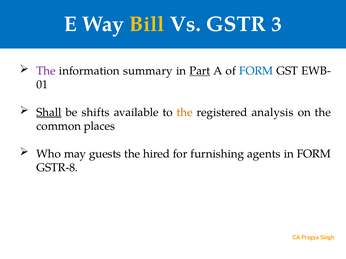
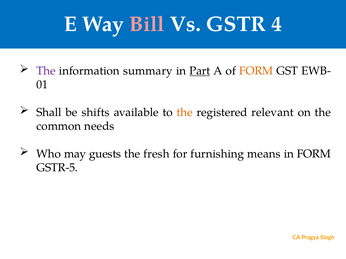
Bill colour: yellow -> pink
3: 3 -> 4
FORM at (256, 71) colour: blue -> orange
Shall underline: present -> none
analysis: analysis -> relevant
places: places -> needs
hired: hired -> fresh
agents: agents -> means
GSTR-8: GSTR-8 -> GSTR-5
